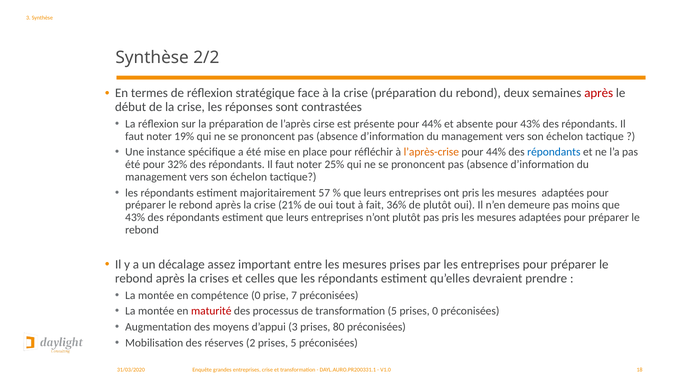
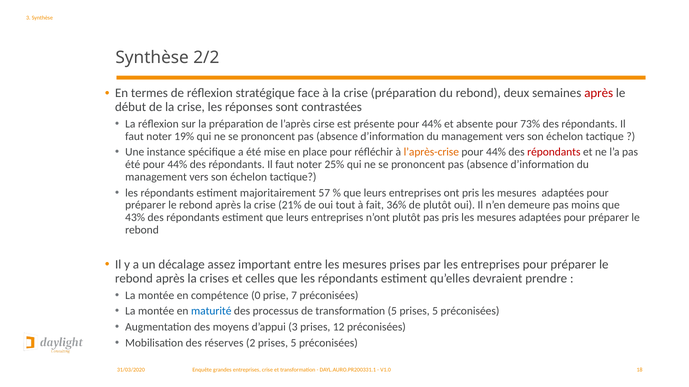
pour 43%: 43% -> 73%
répondants at (554, 152) colour: blue -> red
été pour 32%: 32% -> 44%
maturité colour: red -> blue
5 prises 0: 0 -> 5
80: 80 -> 12
